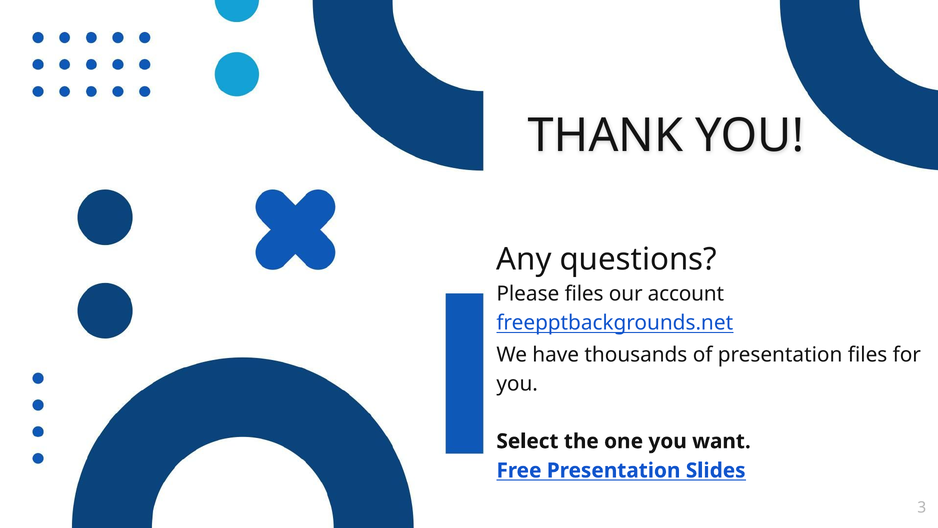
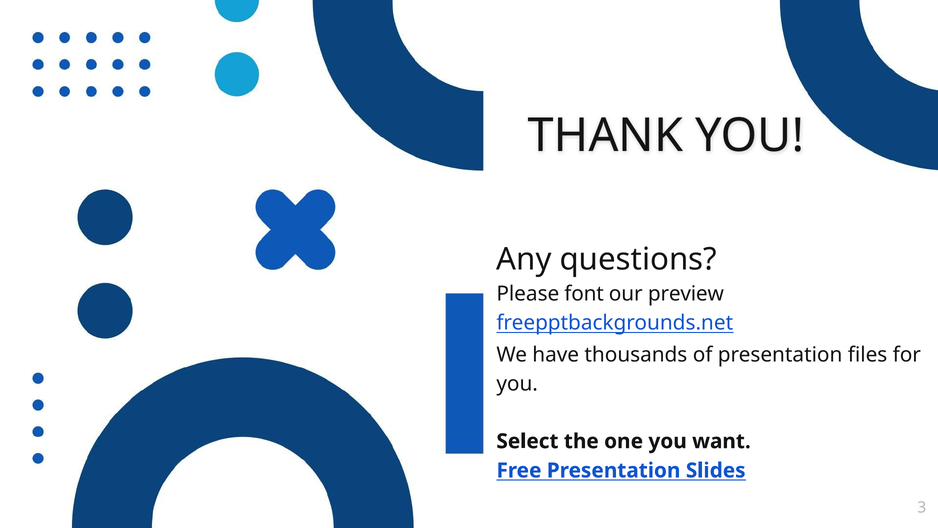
Please files: files -> font
account: account -> preview
